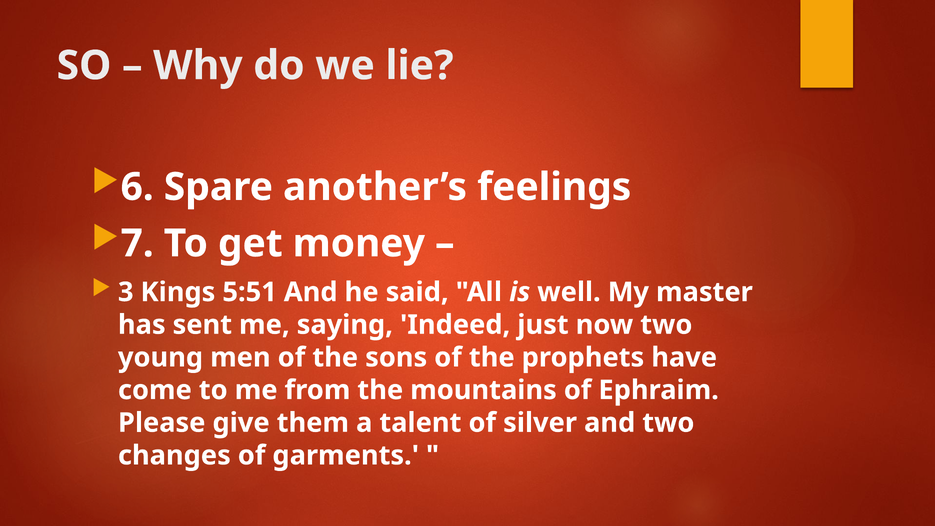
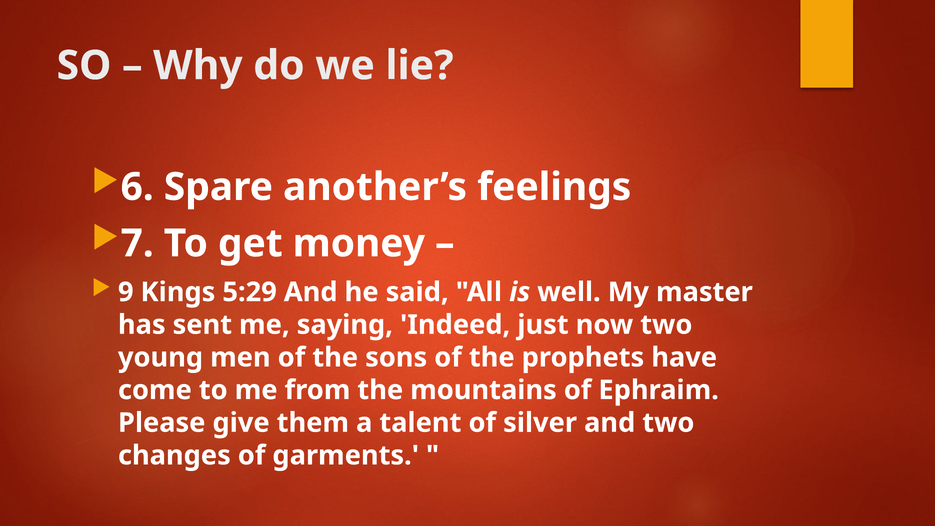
3: 3 -> 9
5:51: 5:51 -> 5:29
